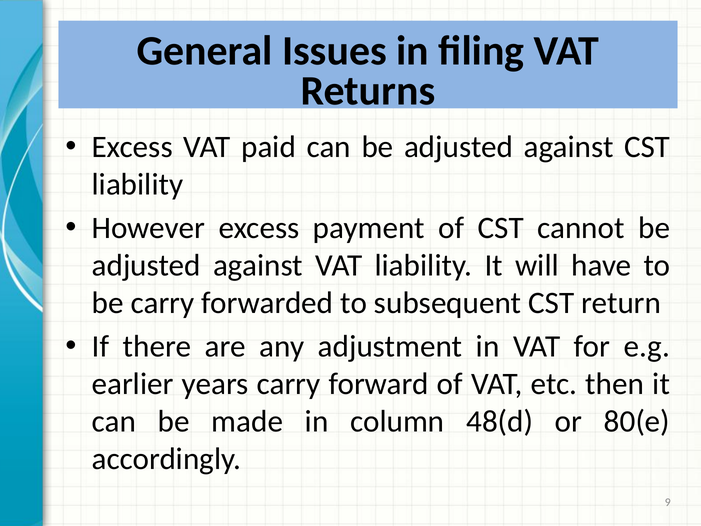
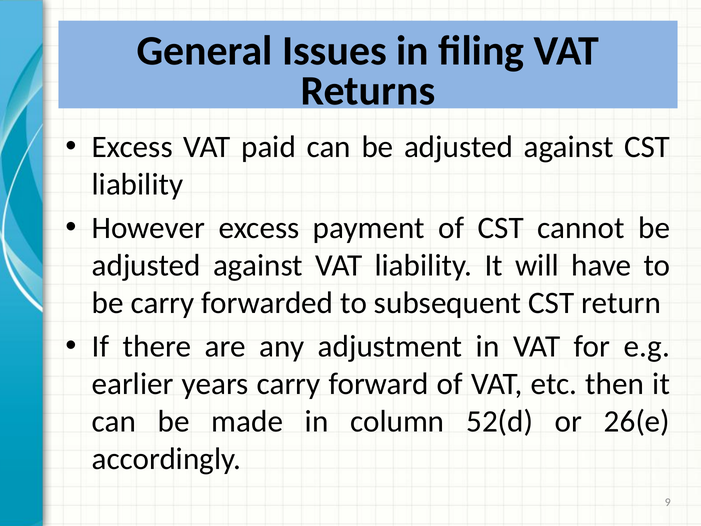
48(d: 48(d -> 52(d
80(e: 80(e -> 26(e
